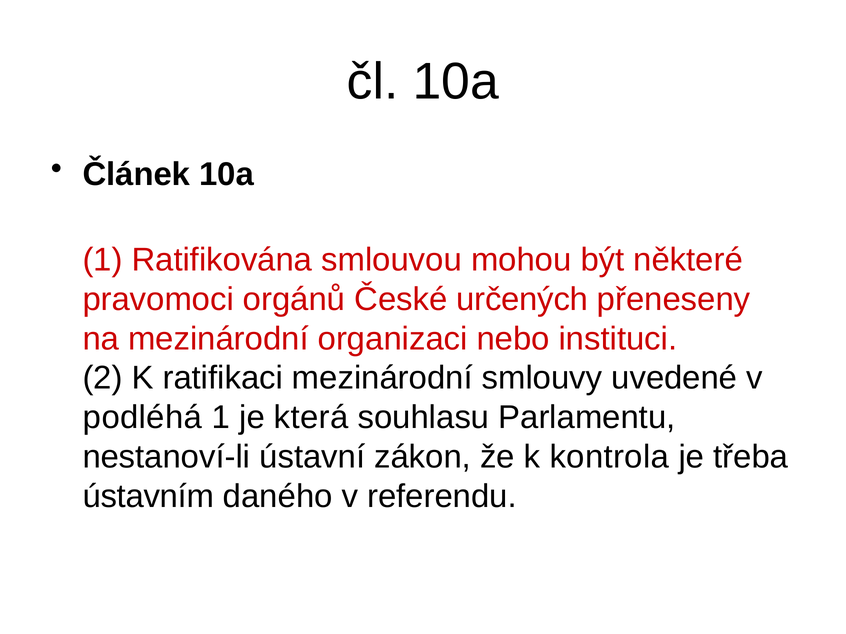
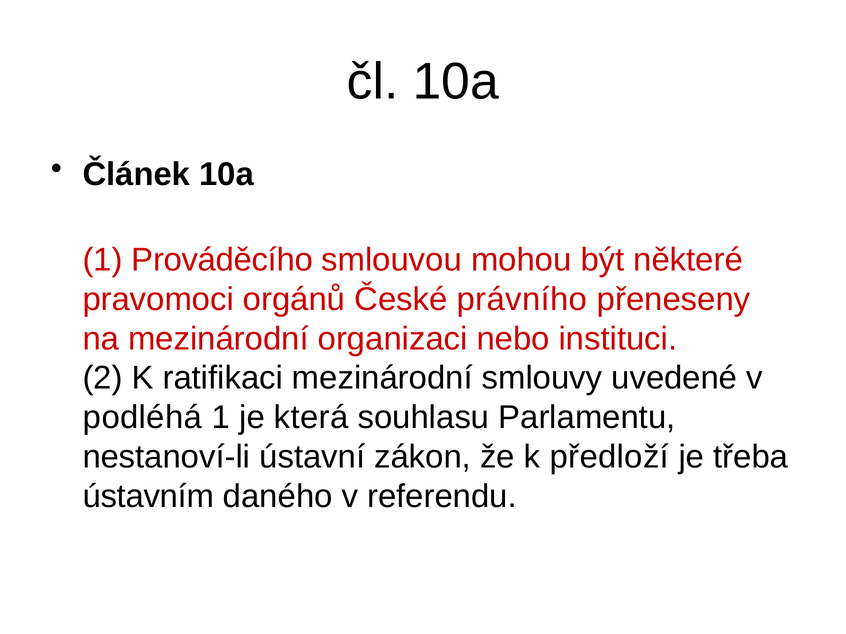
Ratifikována: Ratifikována -> Prováděcího
určených: určených -> právního
kontrola: kontrola -> předloží
